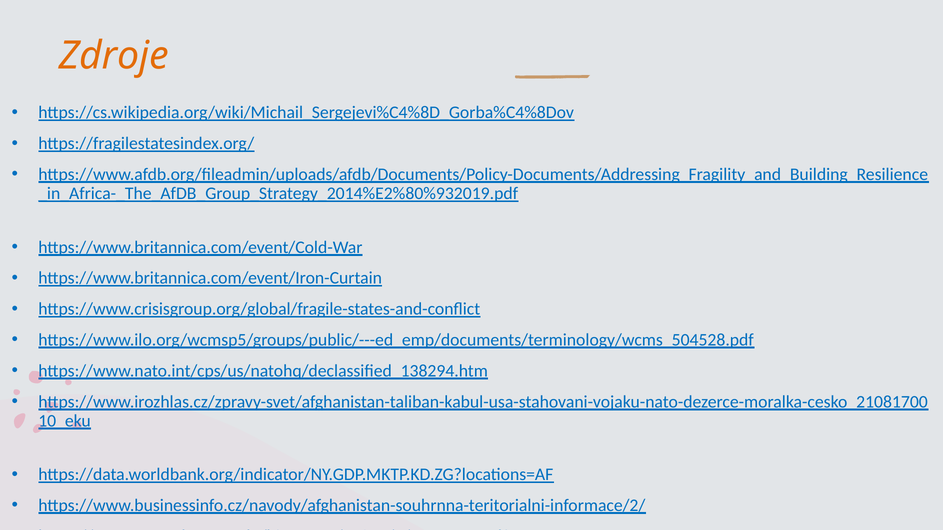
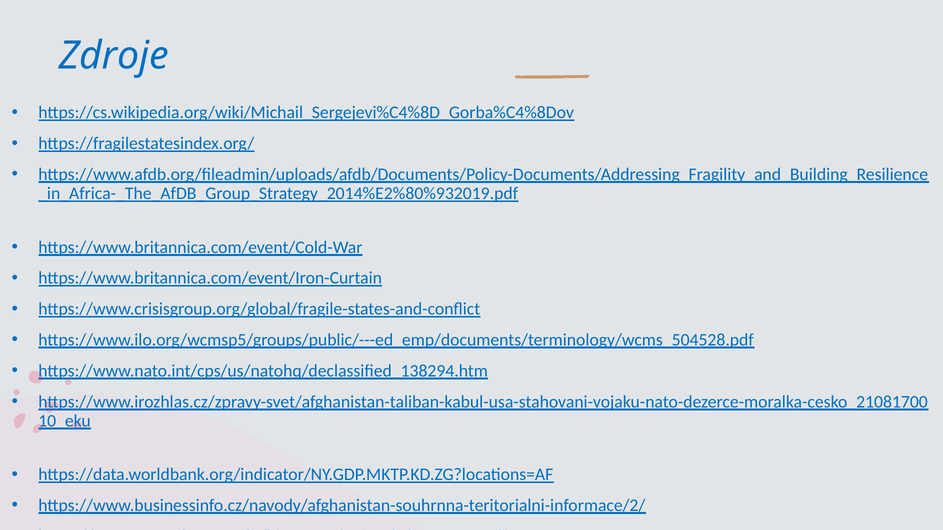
Zdroje colour: orange -> blue
